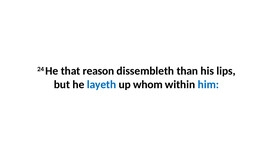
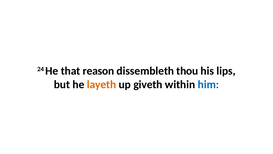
than: than -> thou
layeth colour: blue -> orange
whom: whom -> giveth
